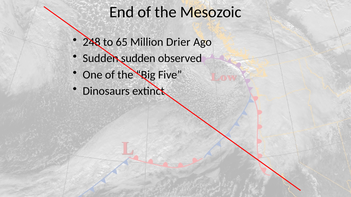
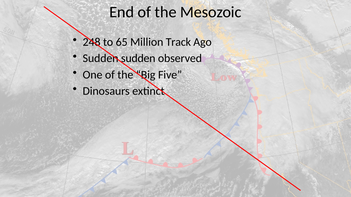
Drier: Drier -> Track
